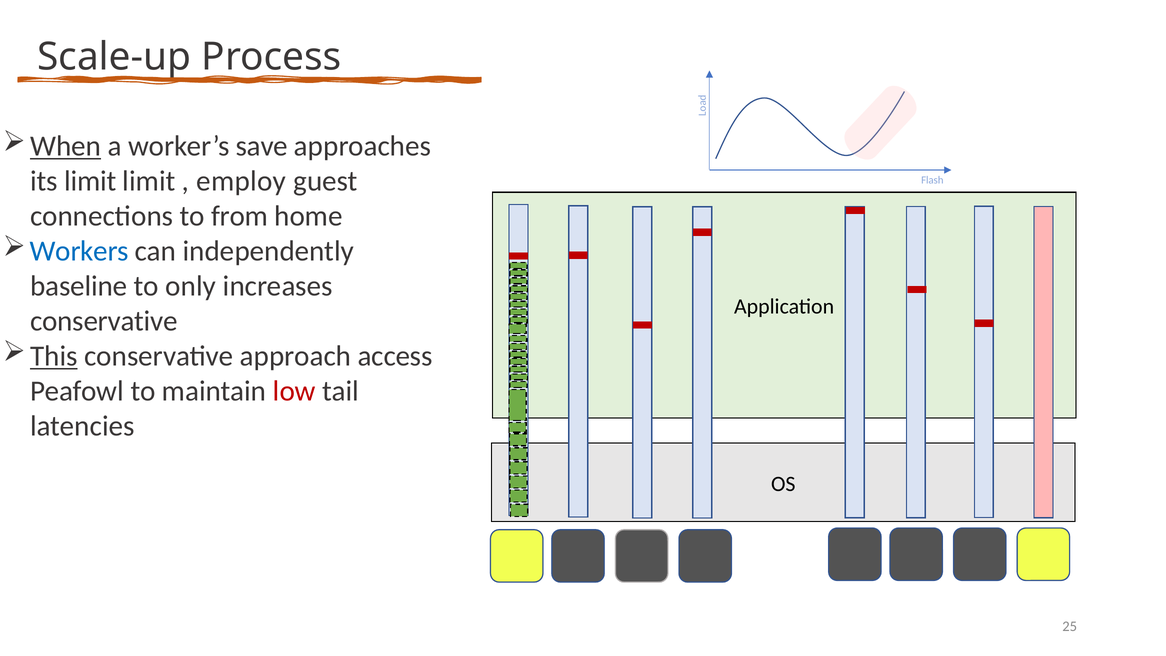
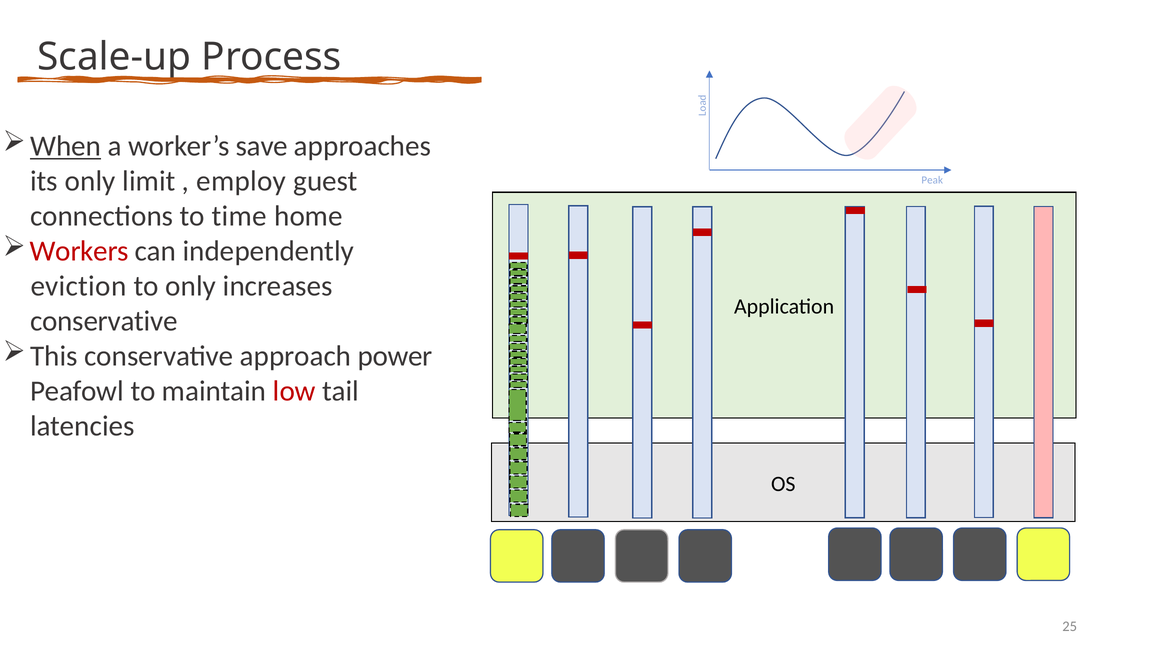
its limit: limit -> only
Flash: Flash -> Peak
from: from -> time
Workers colour: blue -> red
baseline: baseline -> eviction
This underline: present -> none
access: access -> power
